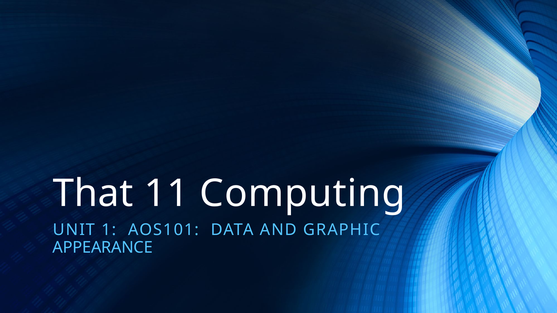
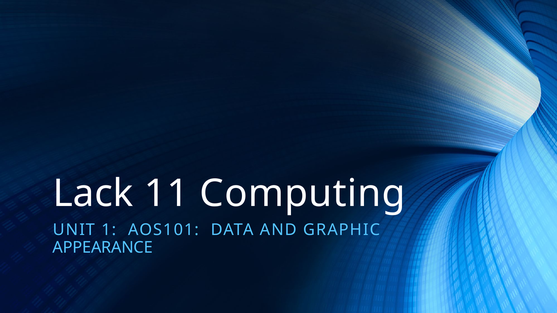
That: That -> Lack
